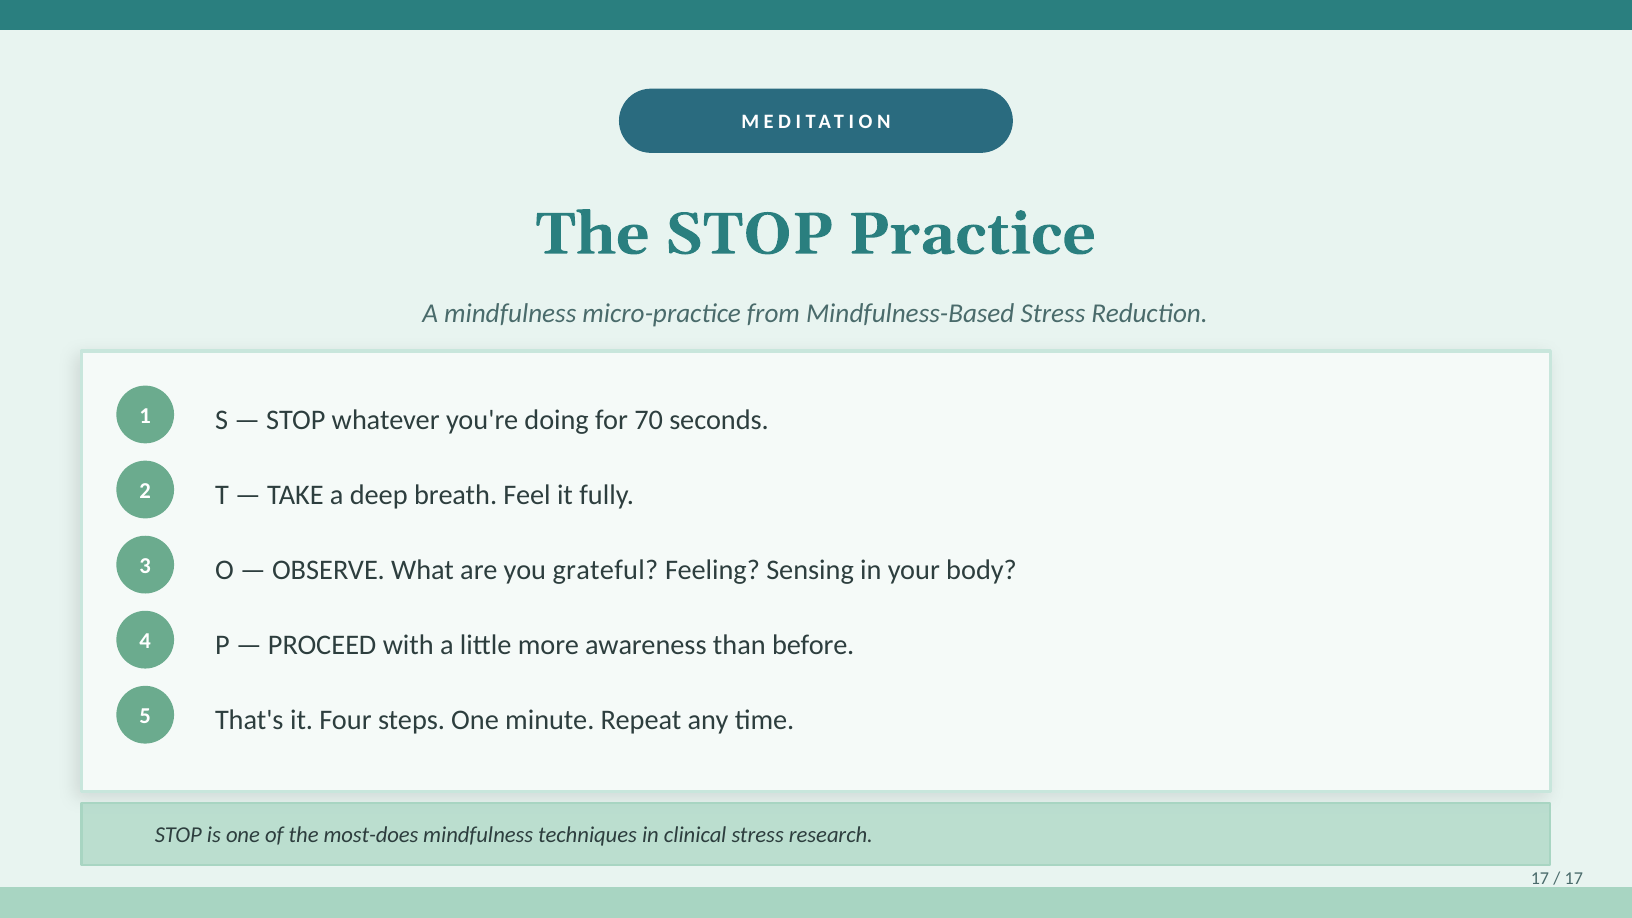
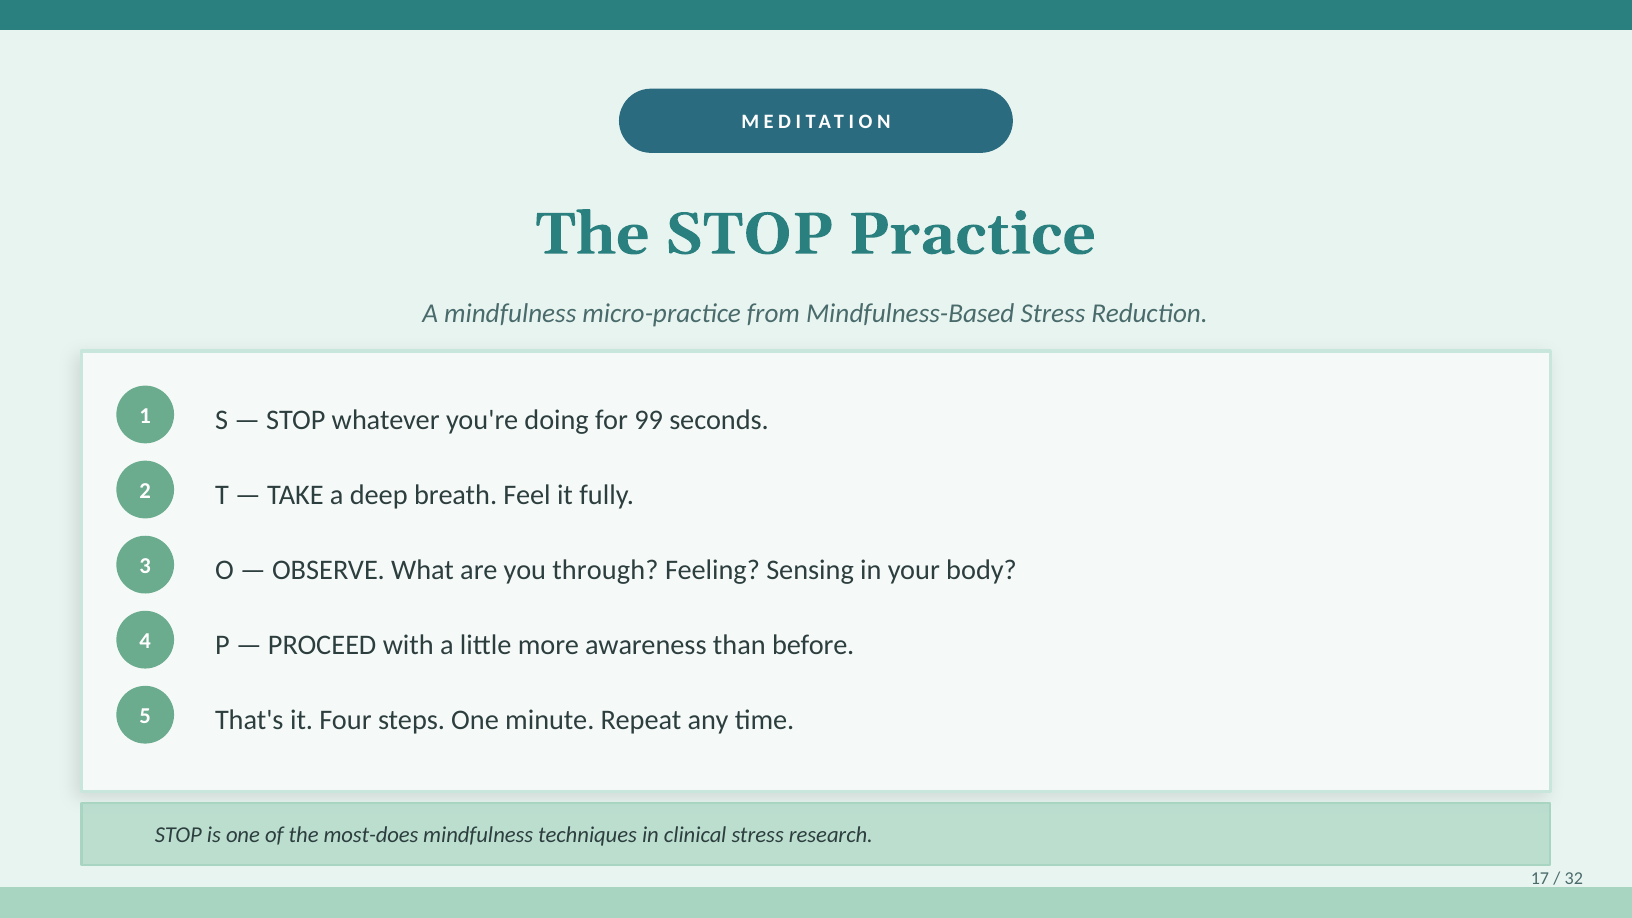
70: 70 -> 99
grateful: grateful -> through
17 at (1574, 878): 17 -> 32
